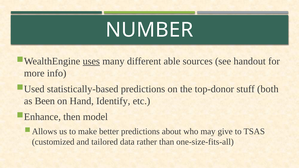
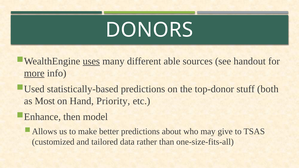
NUMBER: NUMBER -> DONORS
more underline: none -> present
Been: Been -> Most
Identify: Identify -> Priority
